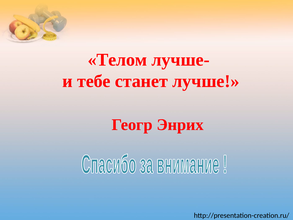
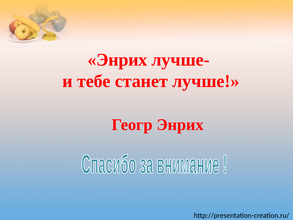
Телом at (117, 60): Телом -> Энрих
